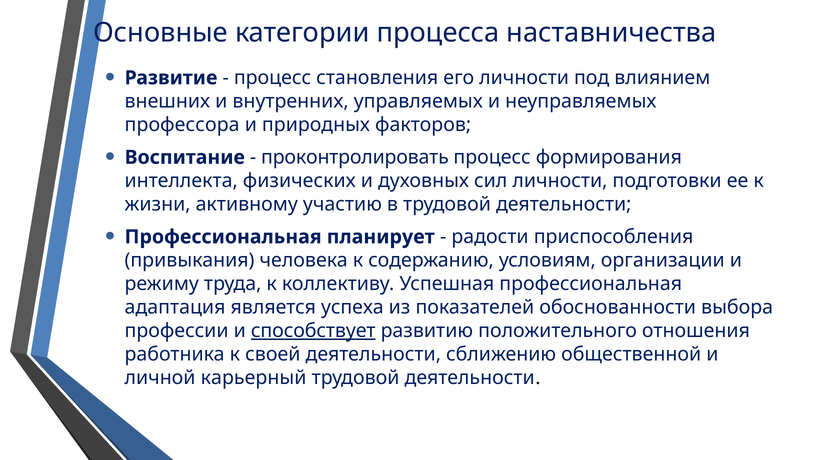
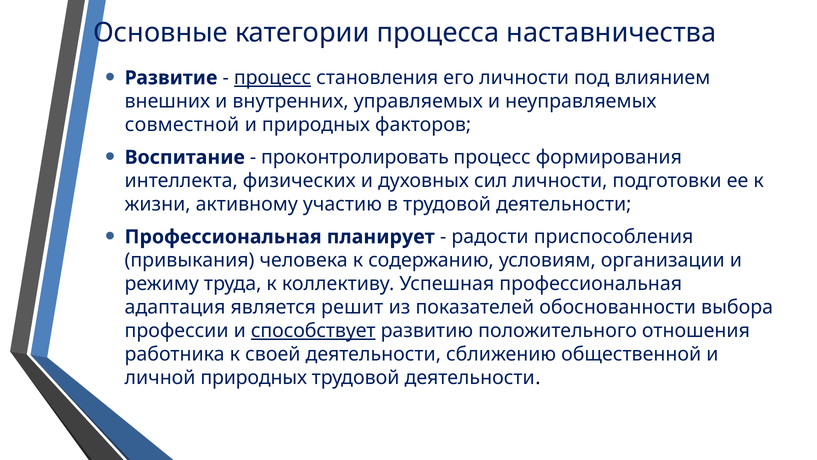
процесс at (273, 78) underline: none -> present
профессора: профессора -> совместной
успеха: успеха -> решит
личной карьерный: карьерный -> природных
